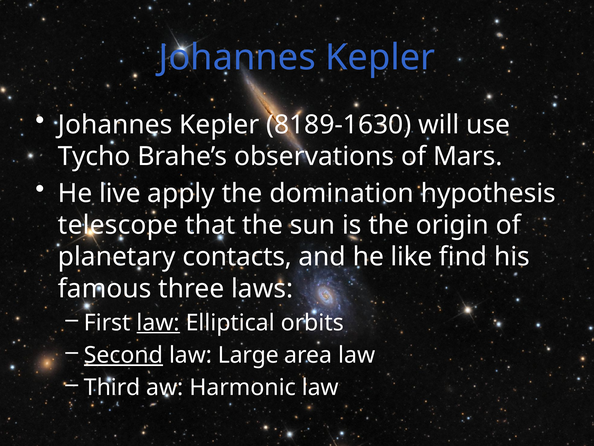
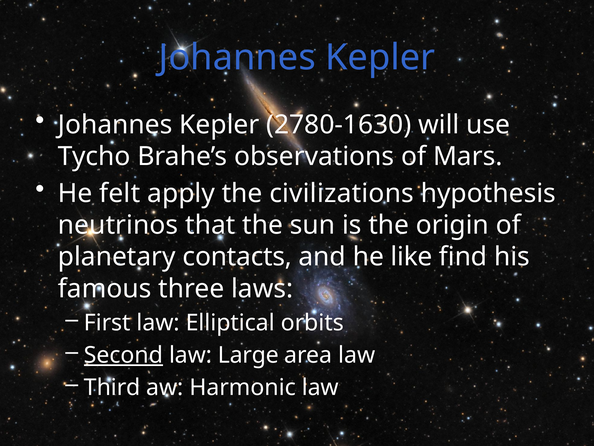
8189-1630: 8189-1630 -> 2780-1630
live: live -> felt
domination: domination -> civilizations
telescope: telescope -> neutrinos
law at (158, 322) underline: present -> none
